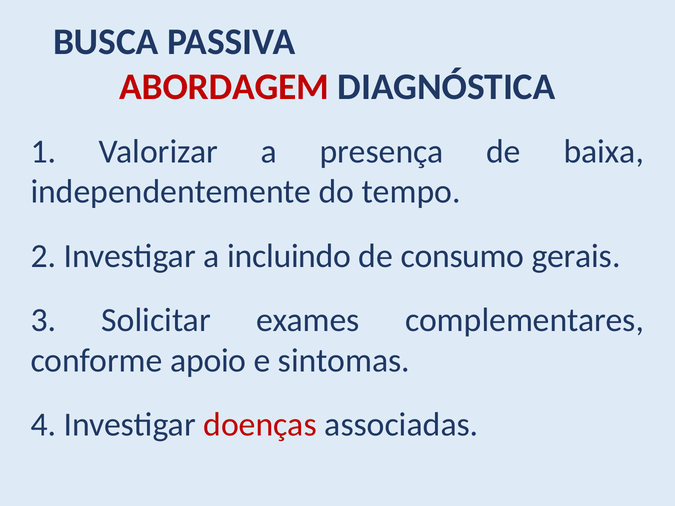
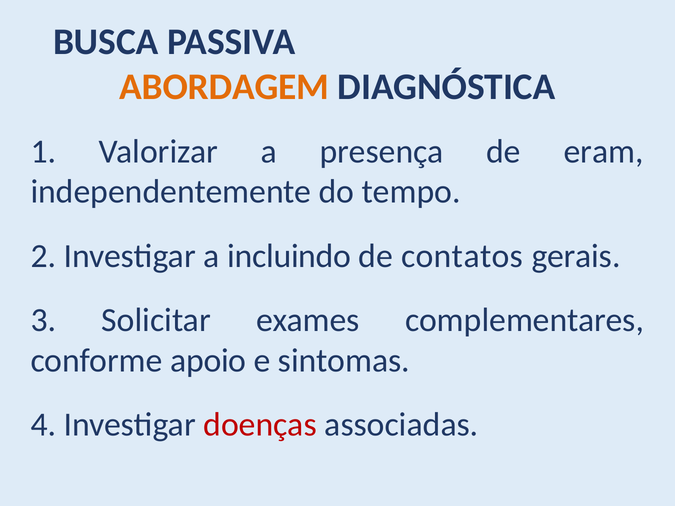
ABORDAGEM colour: red -> orange
baixa: baixa -> eram
consumo: consumo -> contatos
